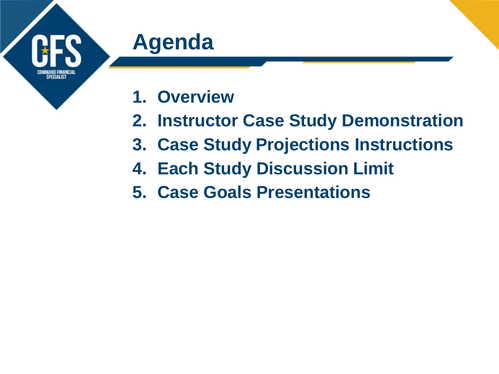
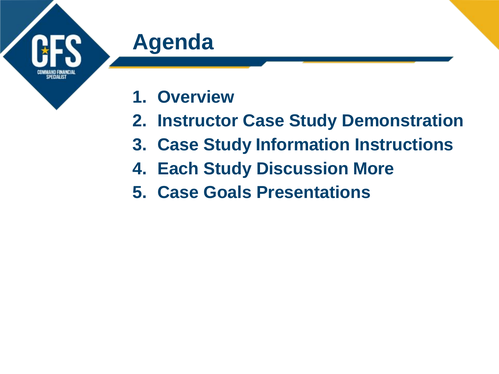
Projections: Projections -> Information
Limit: Limit -> More
